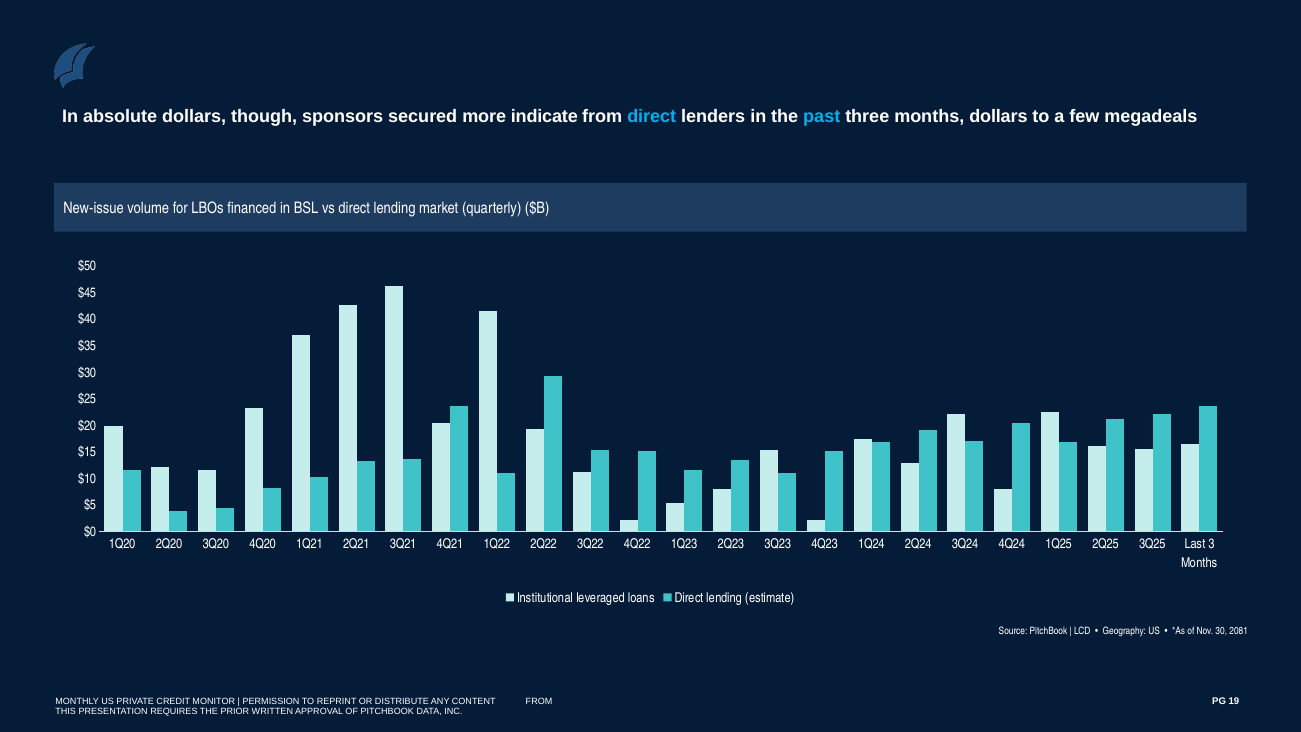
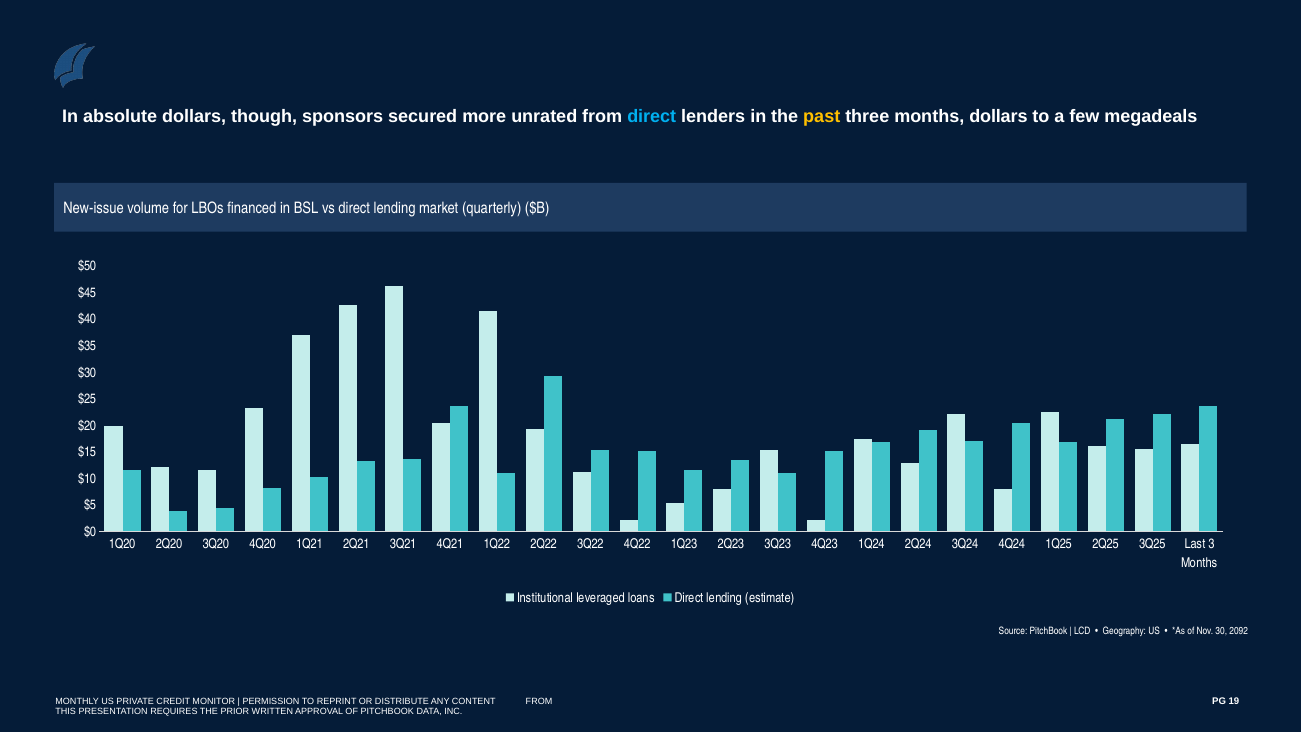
indicate: indicate -> unrated
past colour: light blue -> yellow
2081: 2081 -> 2092
